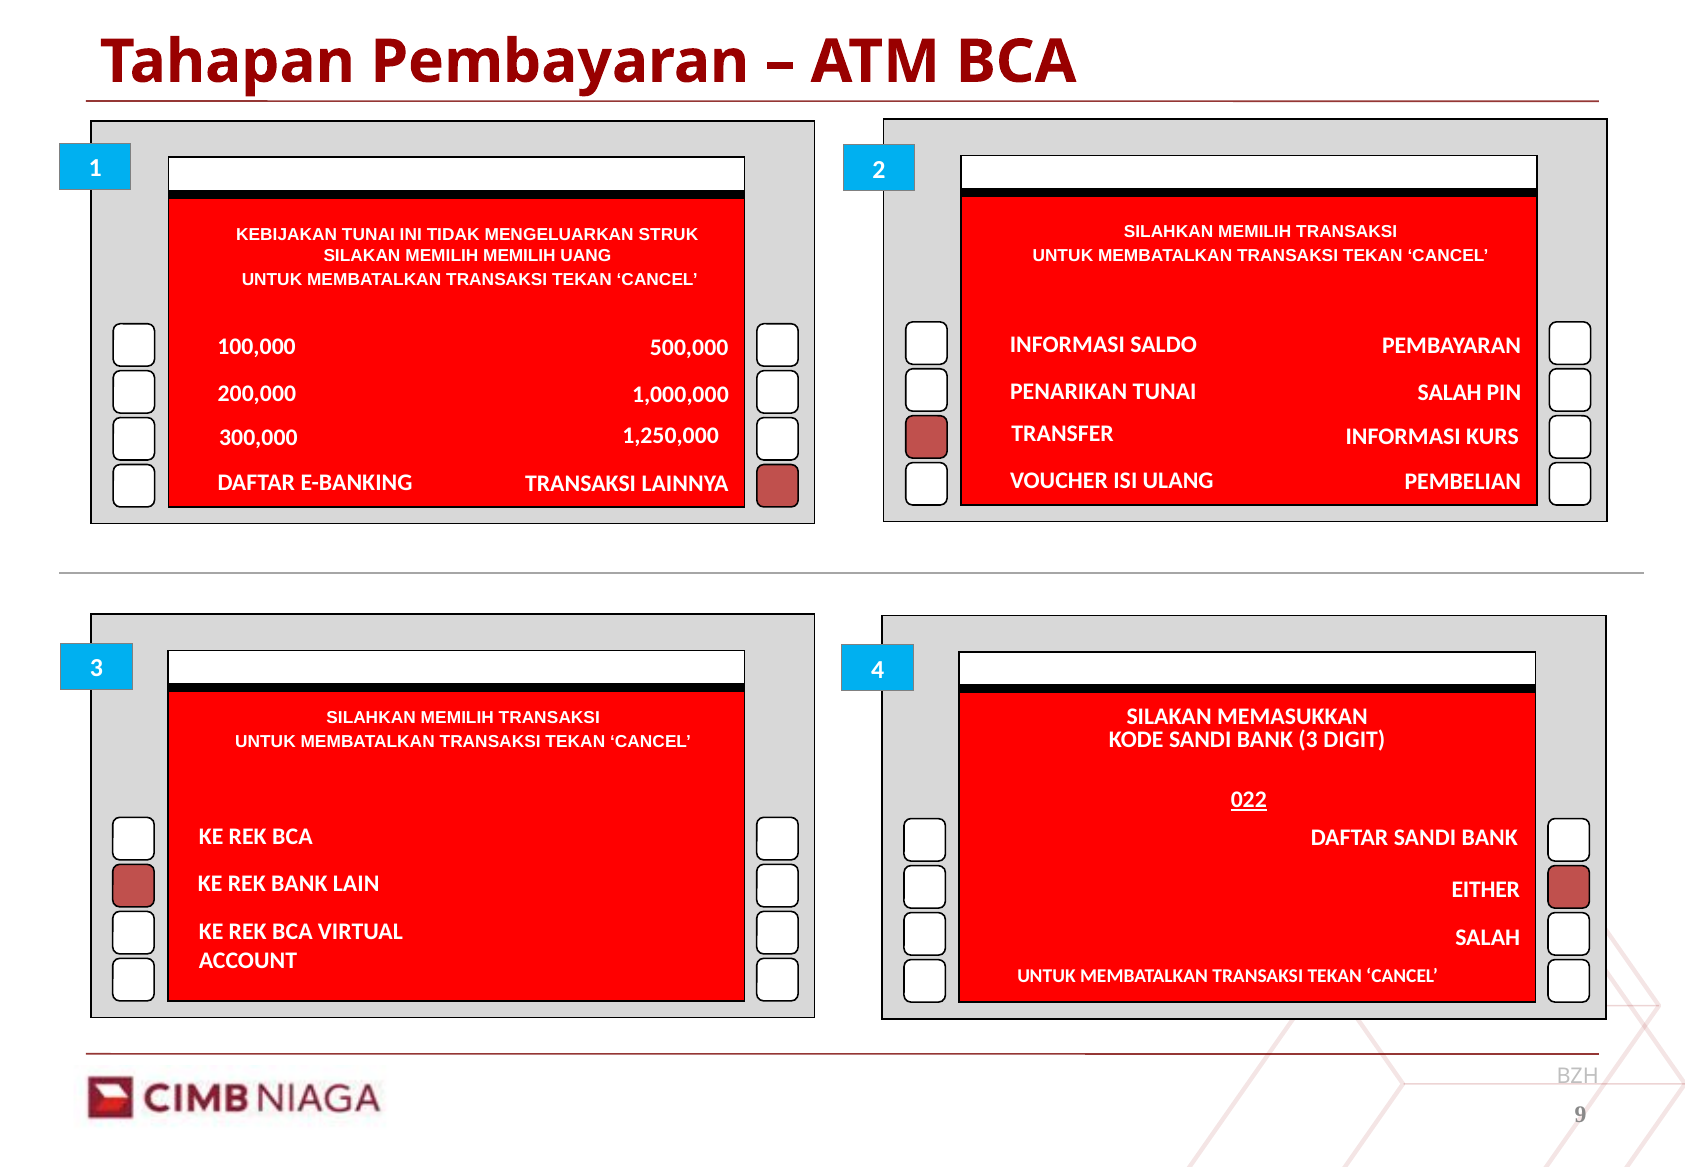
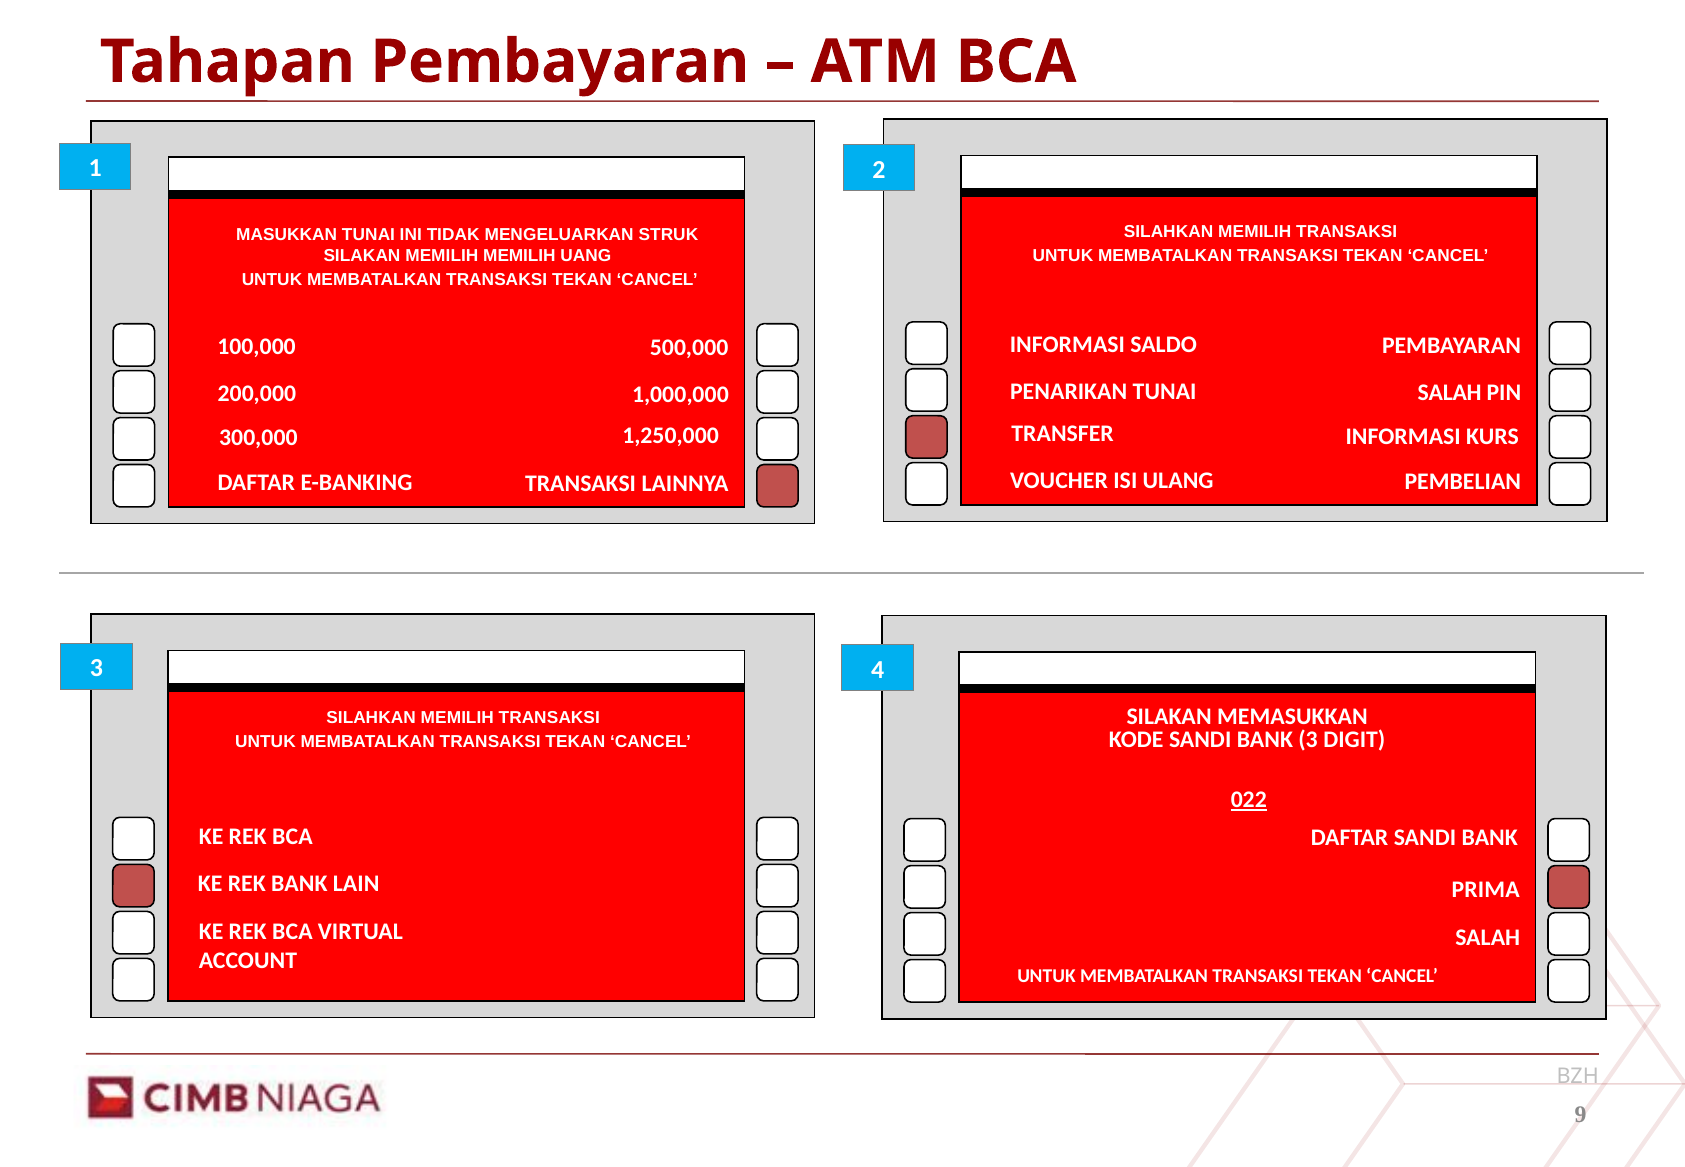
KEBIJAKAN: KEBIJAKAN -> MASUKKAN
EITHER: EITHER -> PRIMA
